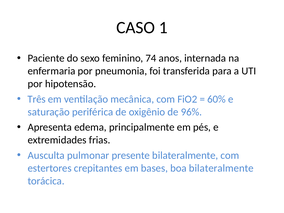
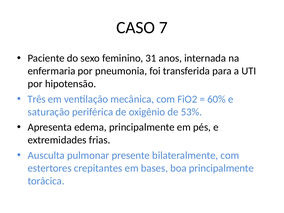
1: 1 -> 7
74: 74 -> 31
96%: 96% -> 53%
boa bilateralmente: bilateralmente -> principalmente
